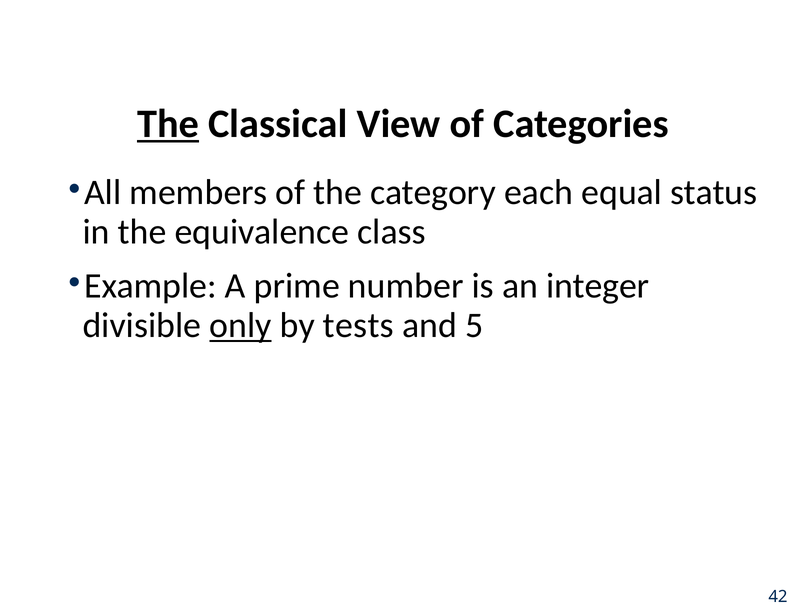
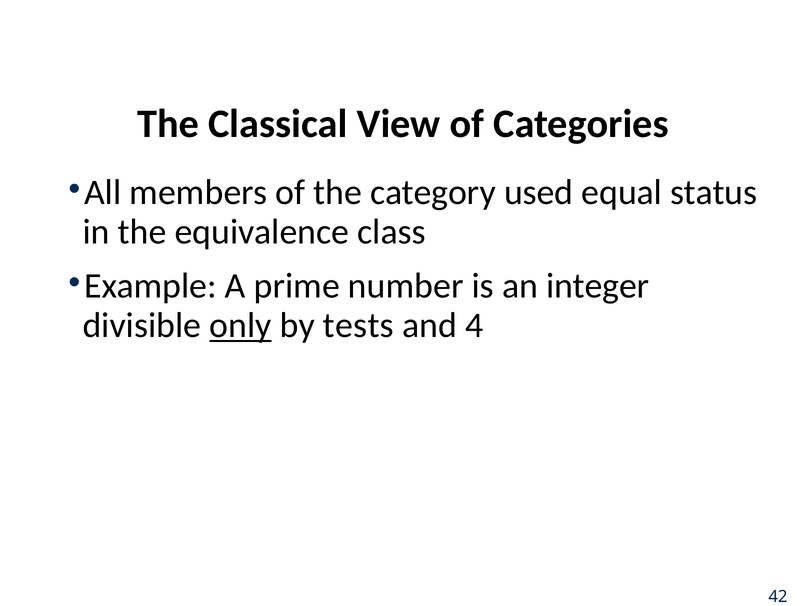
The at (168, 124) underline: present -> none
each: each -> used
5: 5 -> 4
